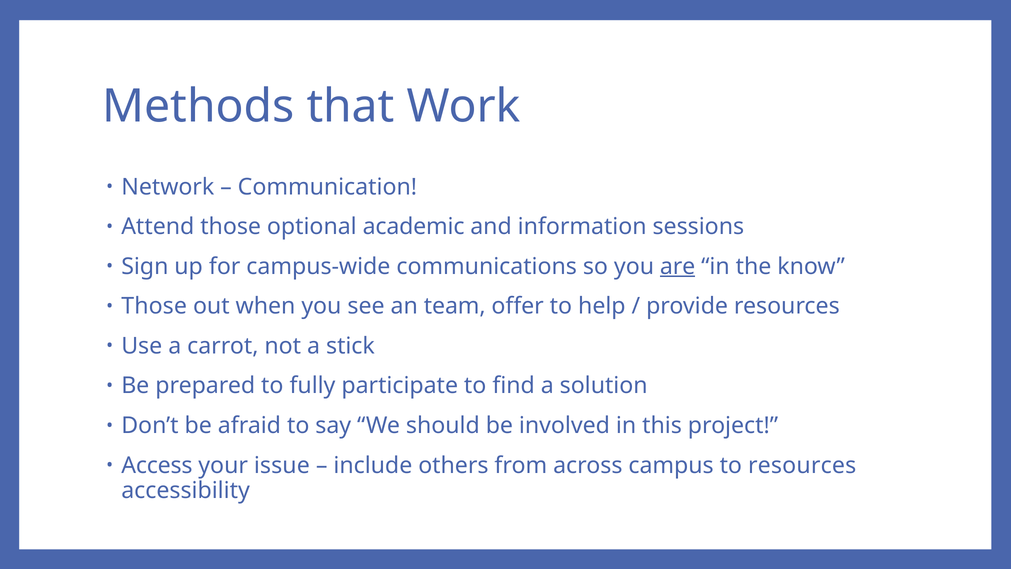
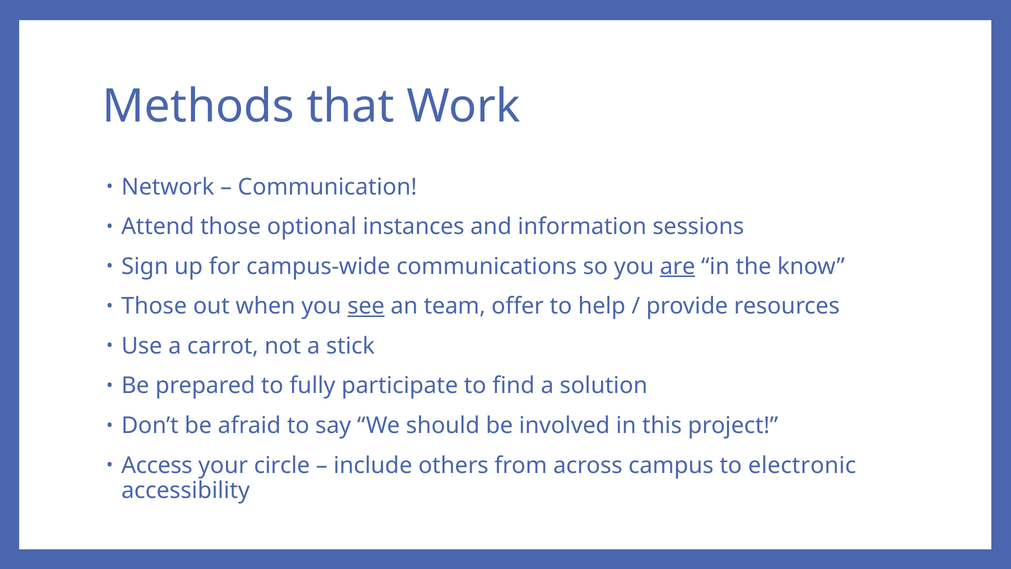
academic: academic -> instances
see underline: none -> present
issue: issue -> circle
to resources: resources -> electronic
